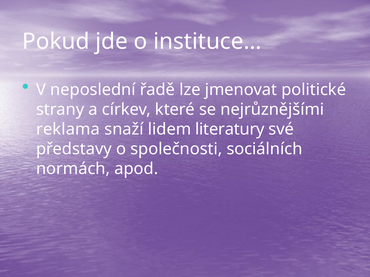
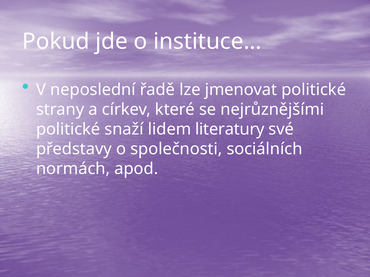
reklama at (68, 129): reklama -> politické
